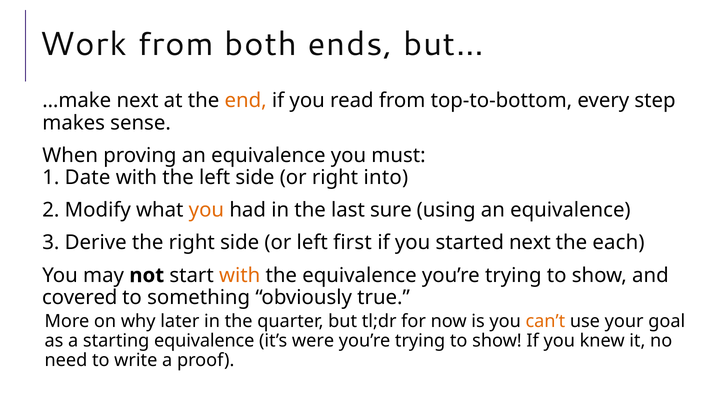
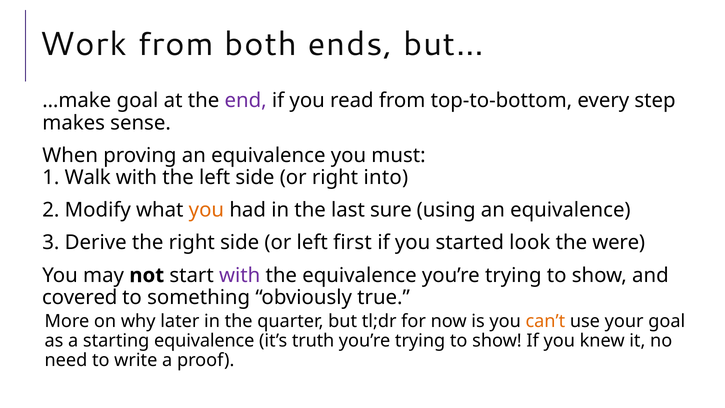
…make next: next -> goal
end colour: orange -> purple
Date: Date -> Walk
started next: next -> look
each: each -> were
with at (240, 275) colour: orange -> purple
were: were -> truth
